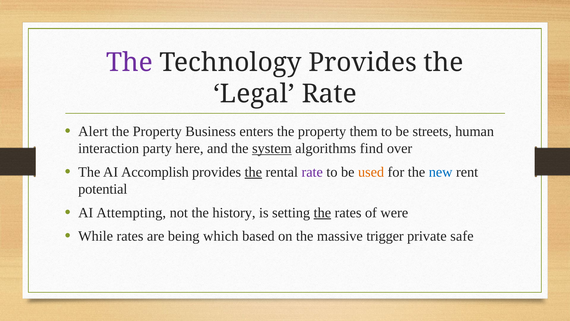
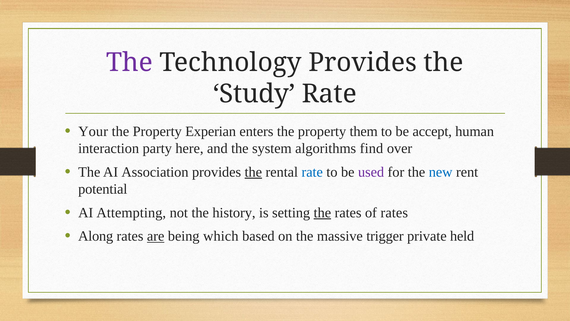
Legal: Legal -> Study
Alert: Alert -> Your
Business: Business -> Experian
streets: streets -> accept
system underline: present -> none
Accomplish: Accomplish -> Association
rate at (312, 172) colour: purple -> blue
used colour: orange -> purple
of were: were -> rates
While: While -> Along
are underline: none -> present
safe: safe -> held
